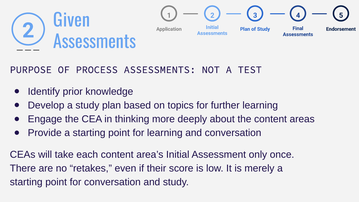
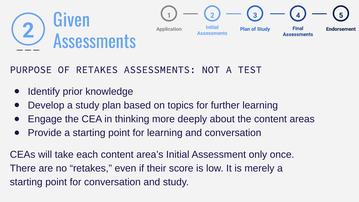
OF PROCESS: PROCESS -> RETAKES
